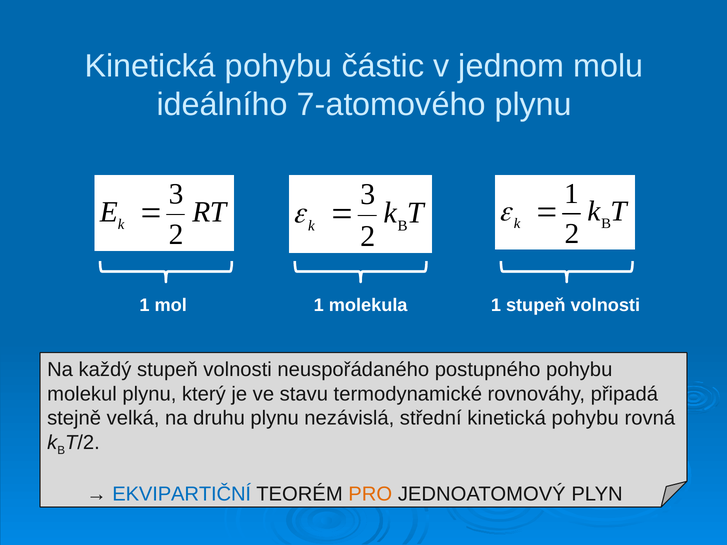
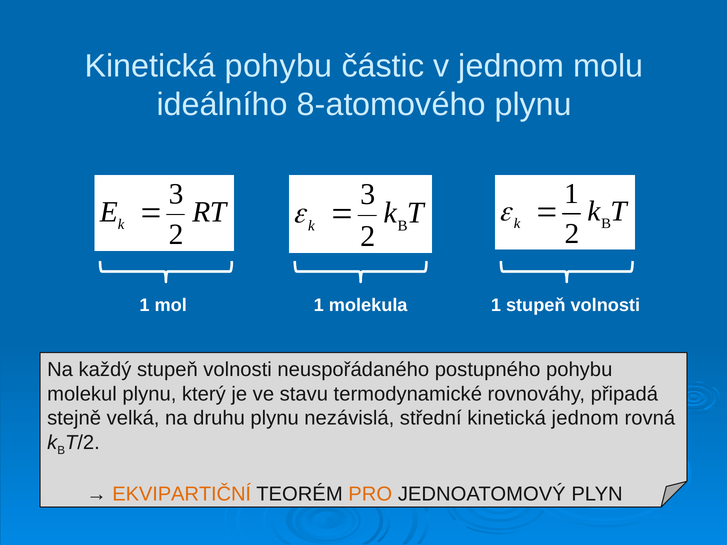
7-atomového: 7-atomového -> 8-atomového
střední kinetická pohybu: pohybu -> jednom
EKVIPARTIČNÍ colour: blue -> orange
